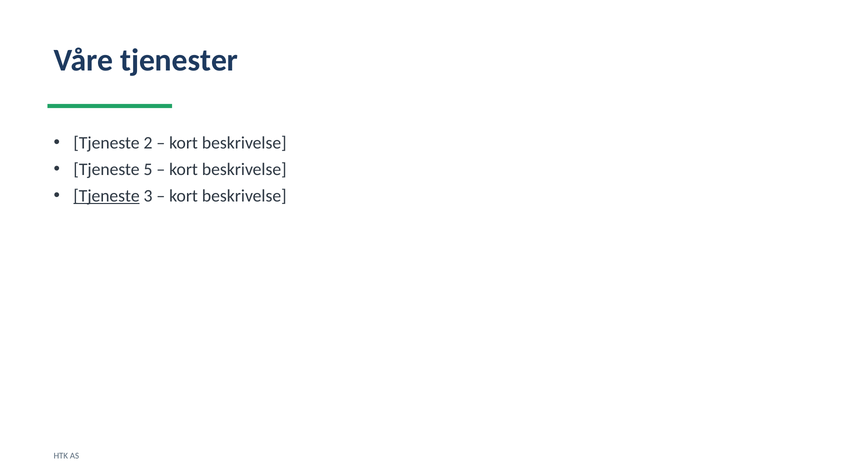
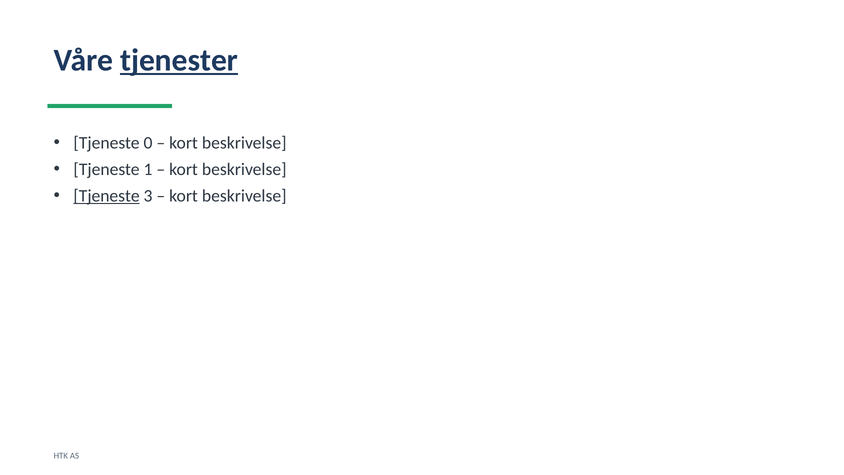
tjenester underline: none -> present
2: 2 -> 0
5: 5 -> 1
